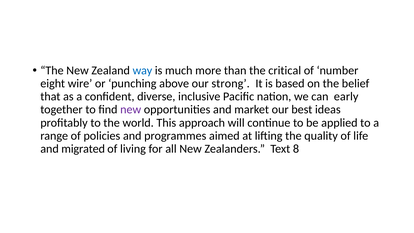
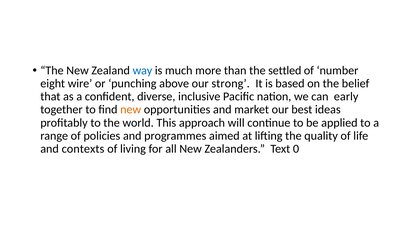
critical: critical -> settled
new at (131, 110) colour: purple -> orange
migrated: migrated -> contexts
8: 8 -> 0
